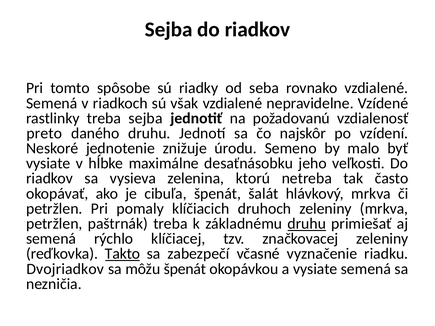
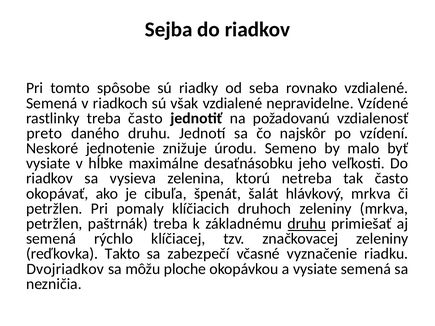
treba sejba: sejba -> často
Takto underline: present -> none
môžu špenát: špenát -> ploche
